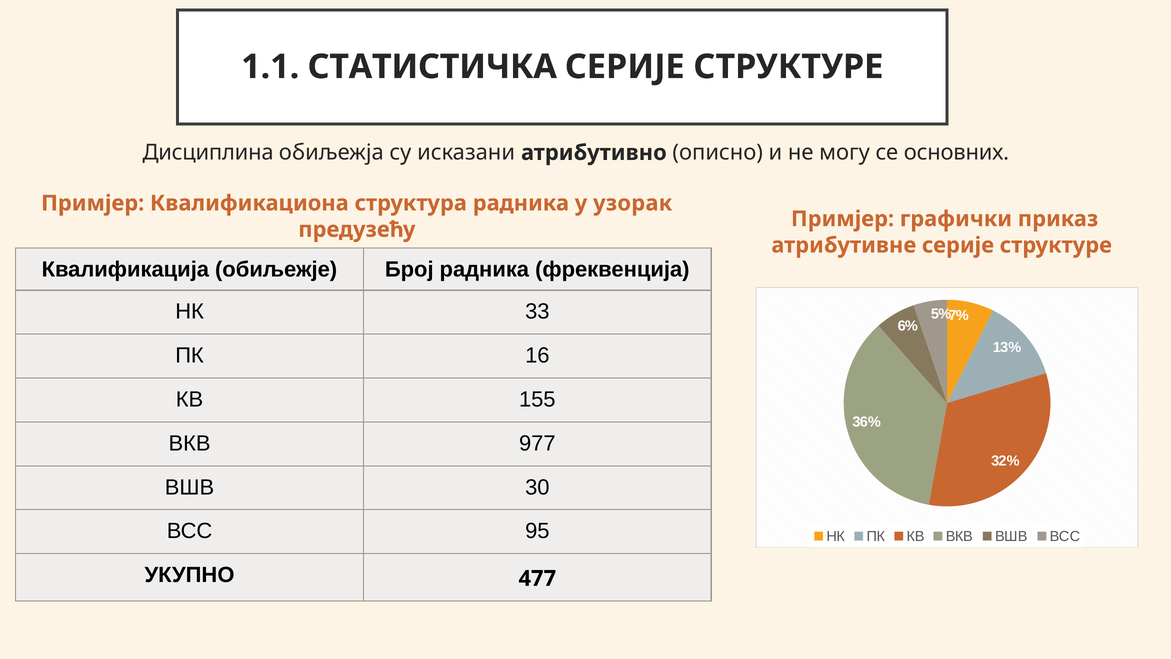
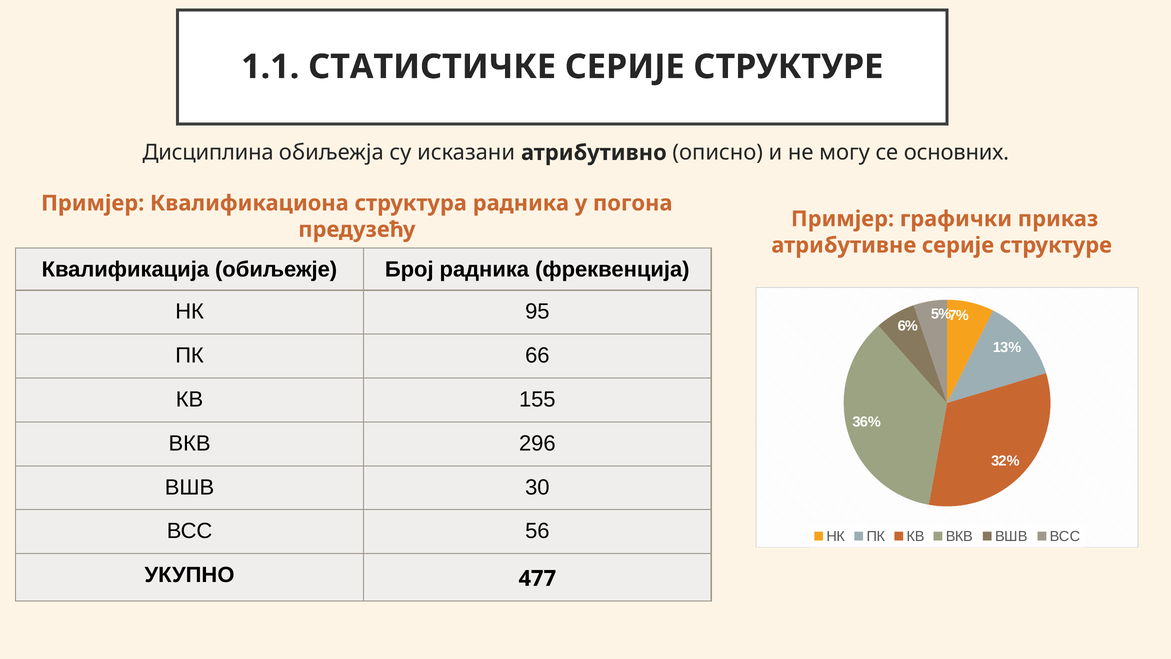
СТАТИСТИЧКА: СТАТИСТИЧКА -> СТАТИСТИЧКЕ
узорак: узорак -> погона
33: 33 -> 95
16: 16 -> 66
977: 977 -> 296
95: 95 -> 56
